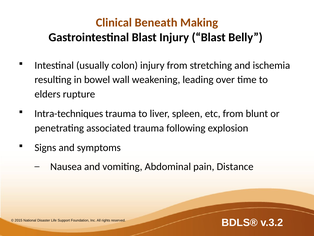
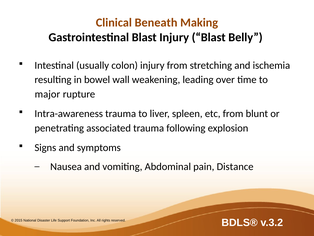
elders: elders -> major
Intra-techniques: Intra-techniques -> Intra-awareness
